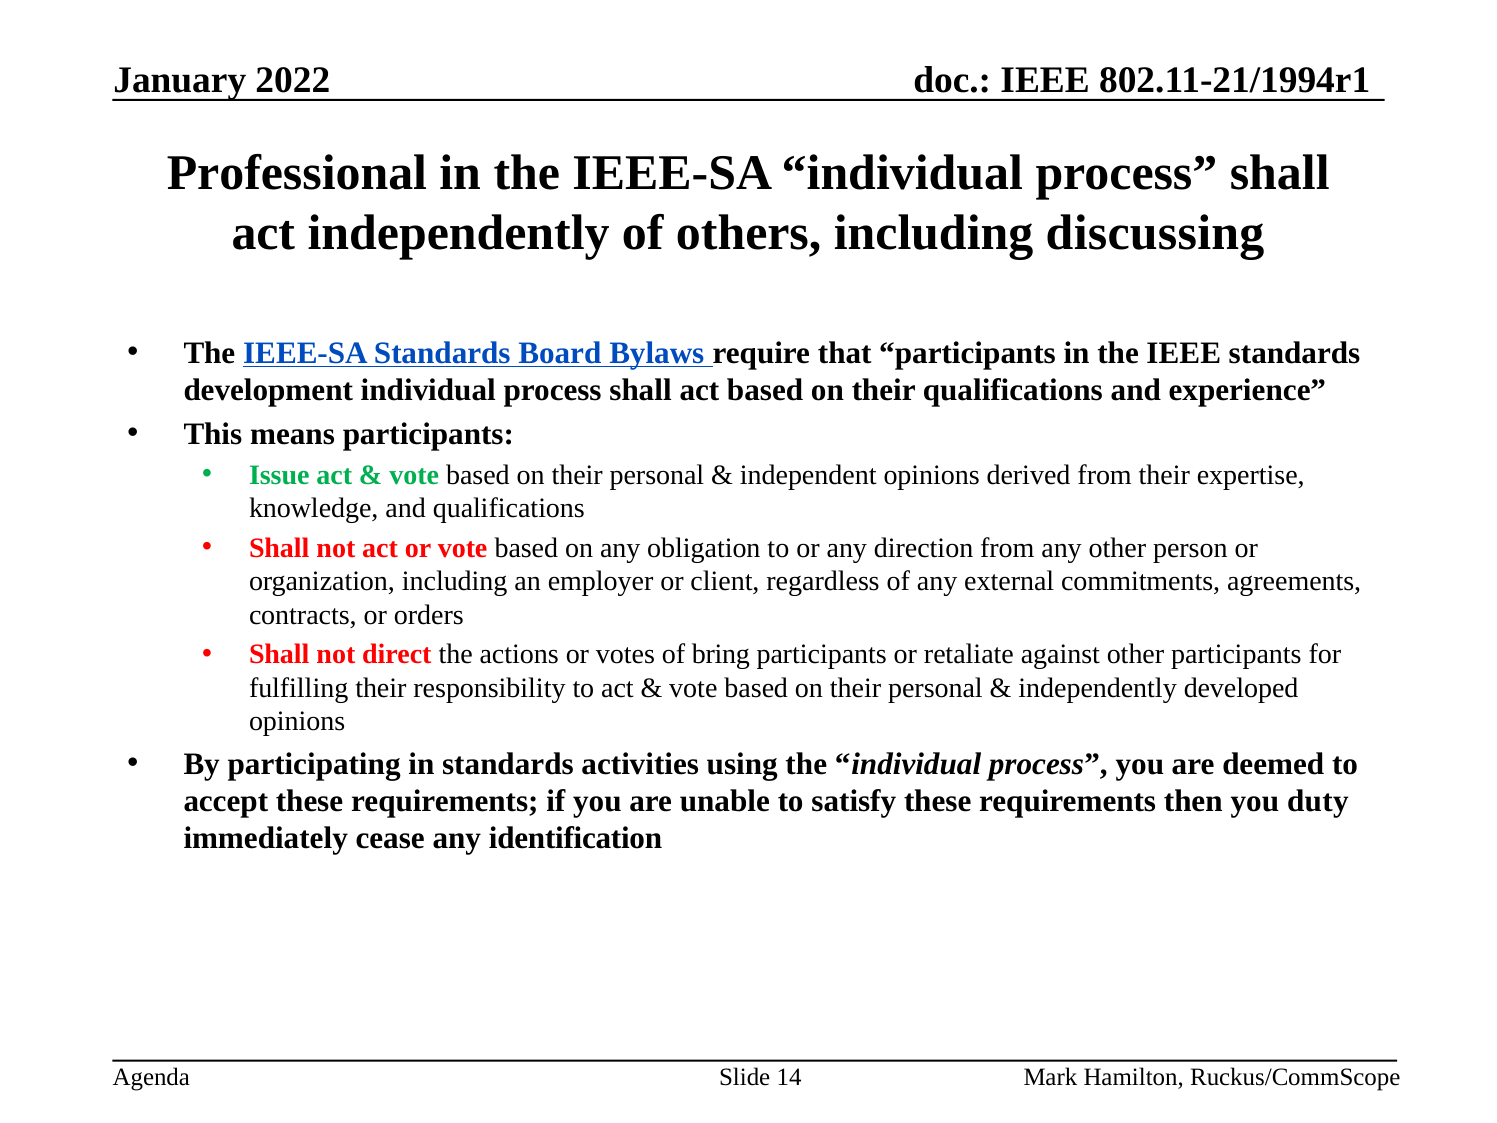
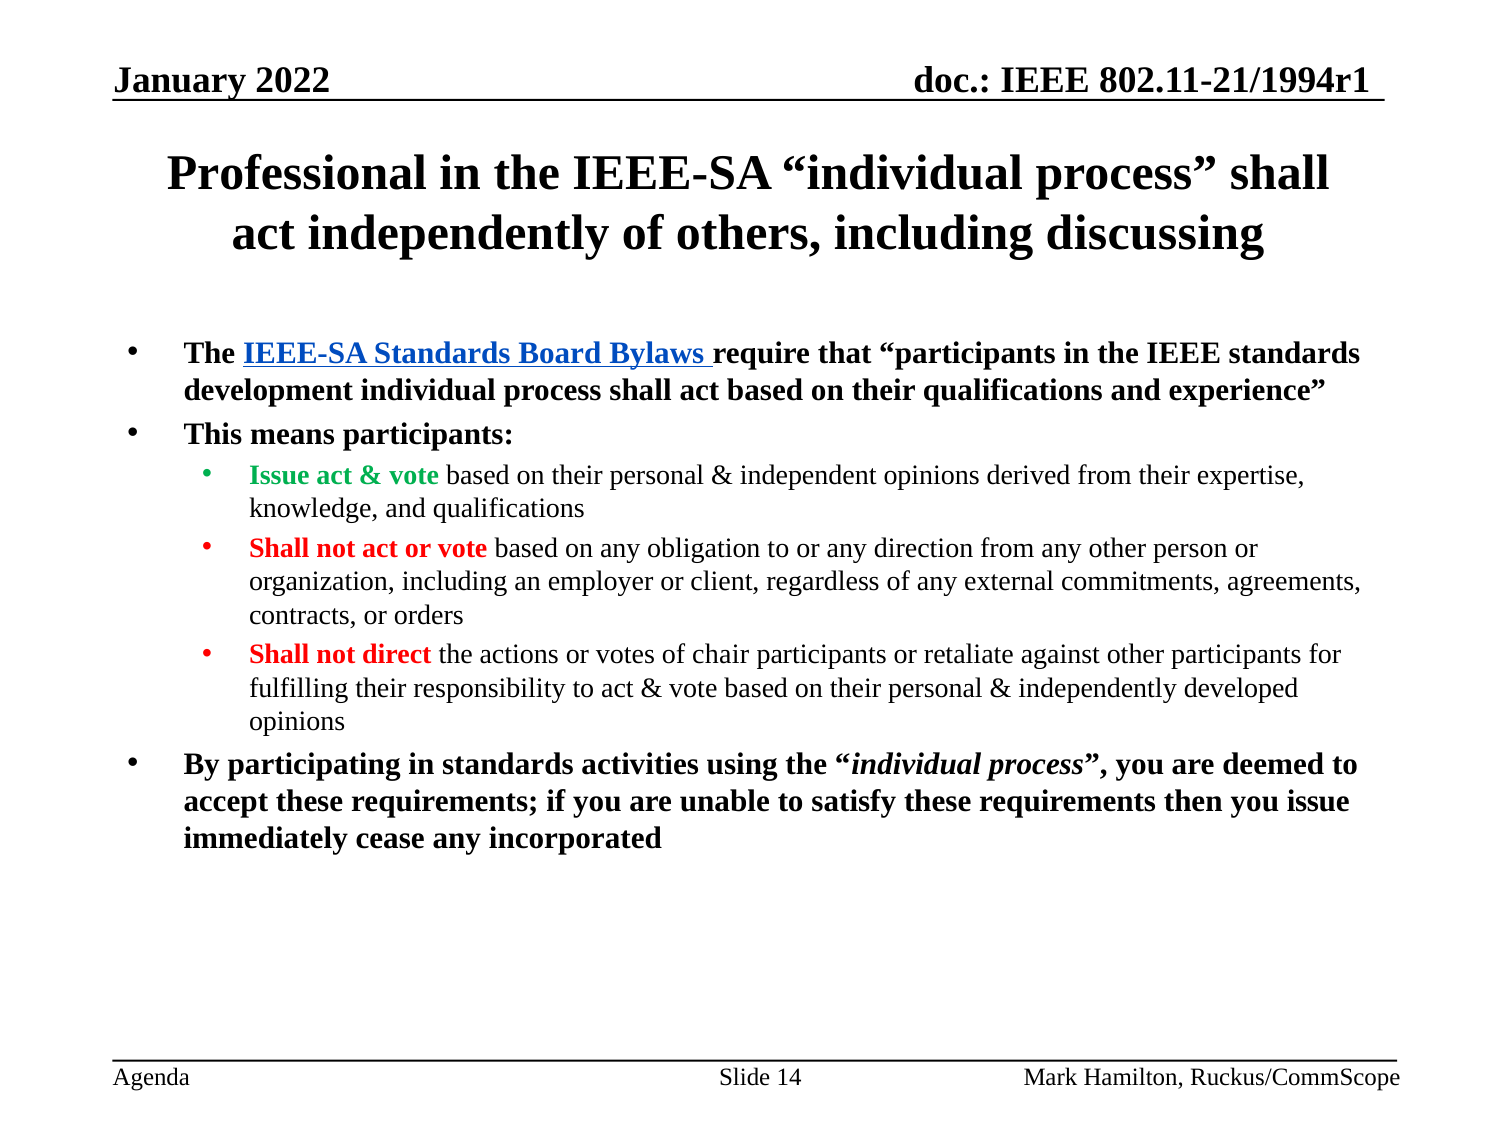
bring: bring -> chair
you duty: duty -> issue
identification: identification -> incorporated
